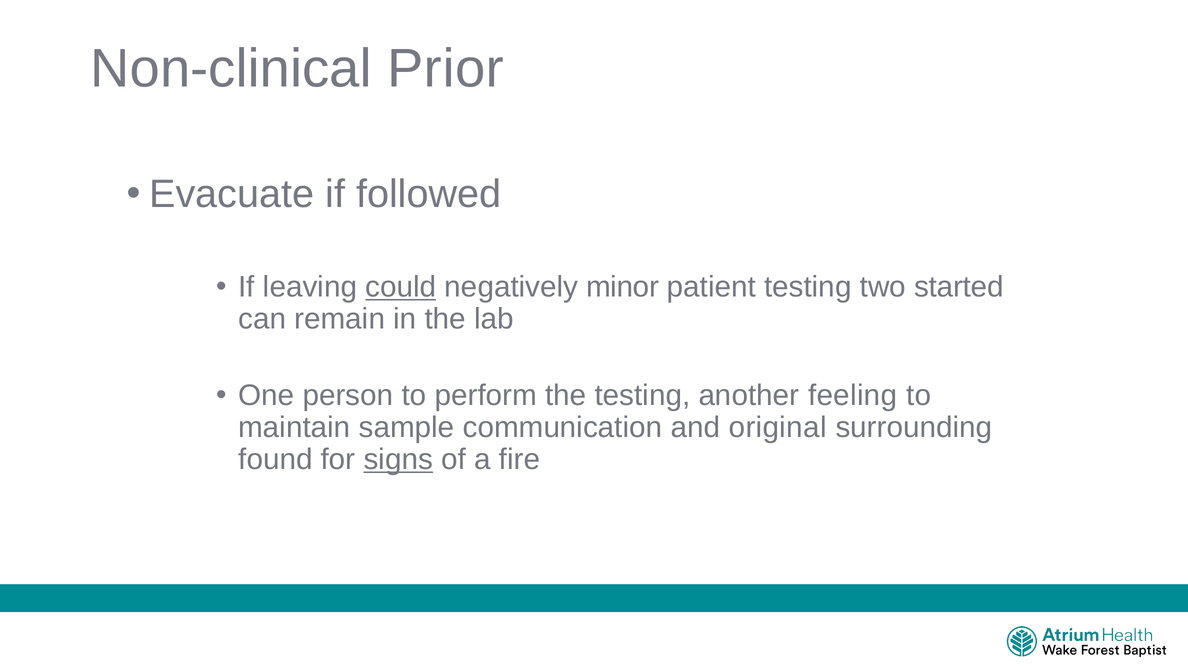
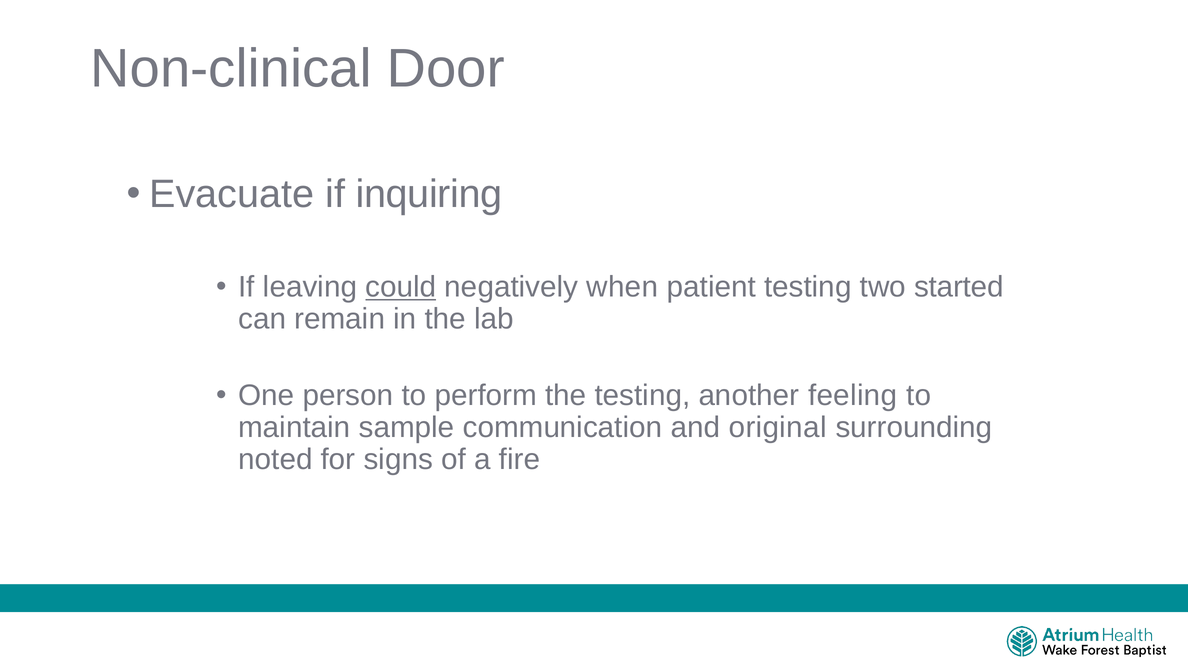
Prior: Prior -> Door
followed: followed -> inquiring
minor: minor -> when
found: found -> noted
signs underline: present -> none
